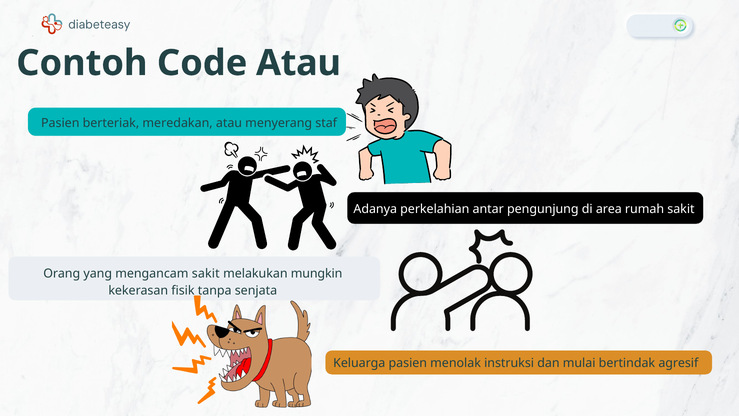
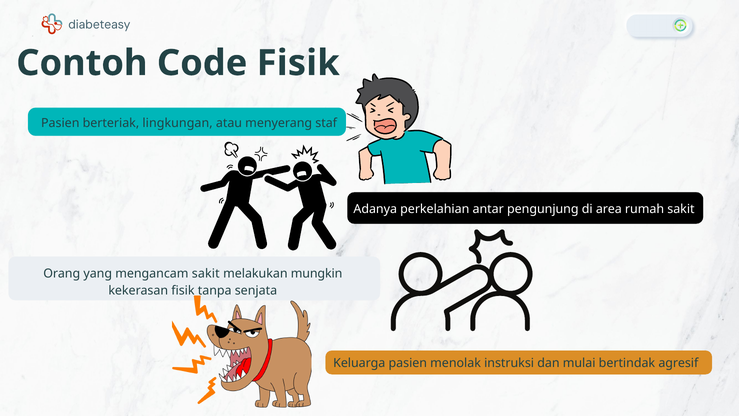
Code Atau: Atau -> Fisik
meredakan: meredakan -> lingkungan
